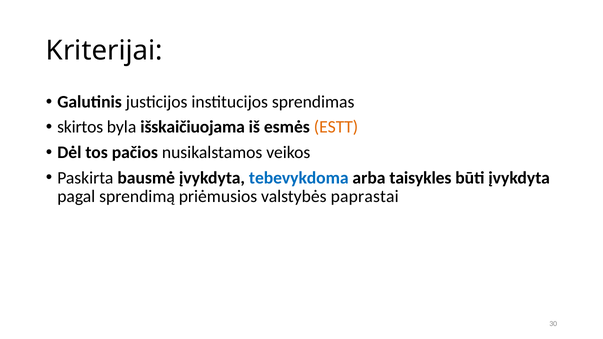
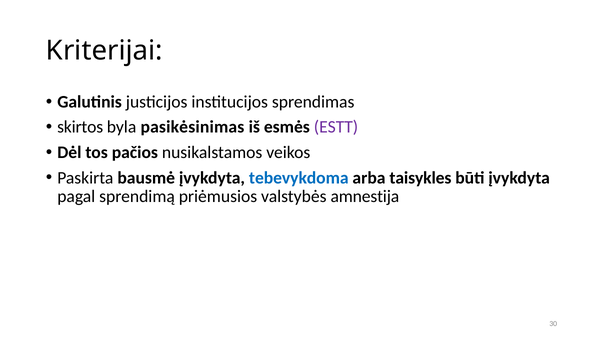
išskaičiuojama: išskaičiuojama -> pasikėsinimas
ESTT colour: orange -> purple
paprastai: paprastai -> amnestija
